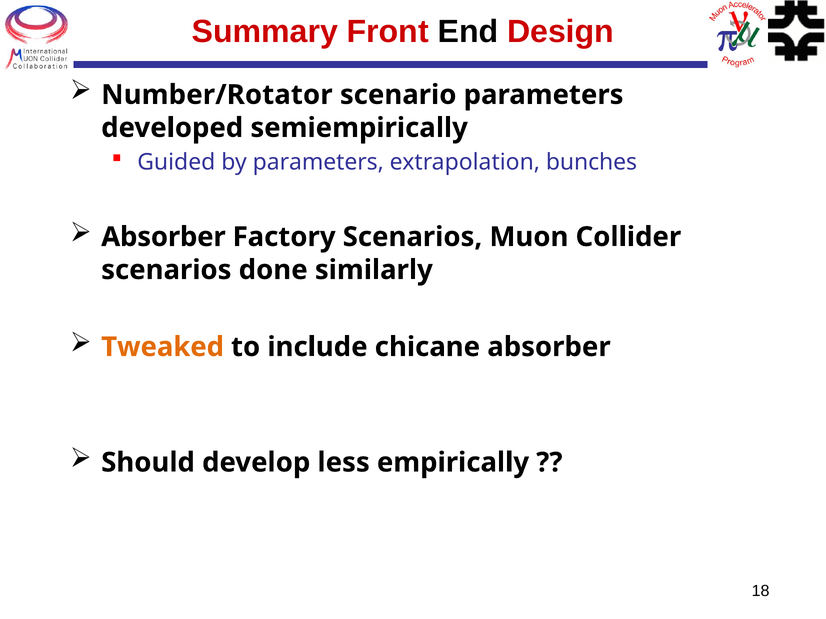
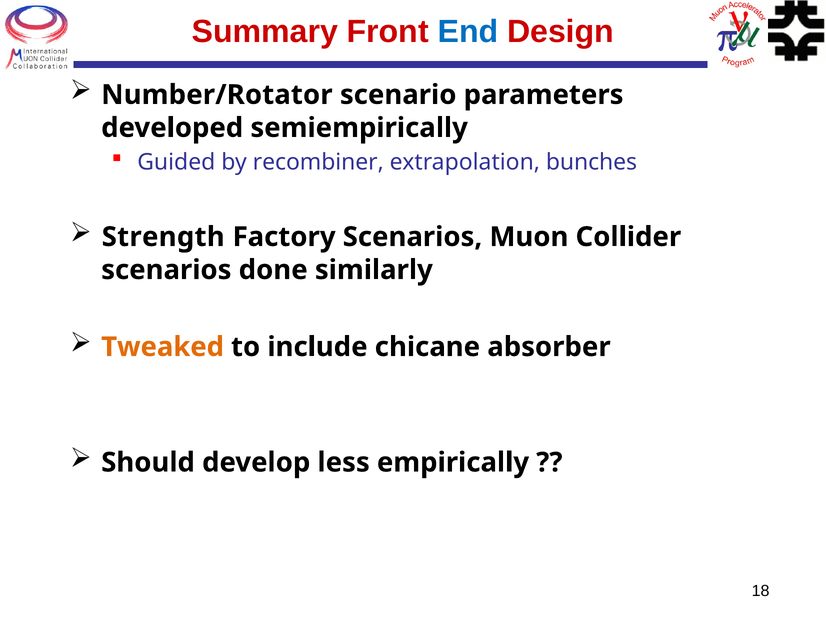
End colour: black -> blue
by parameters: parameters -> recombiner
Absorber at (163, 237): Absorber -> Strength
